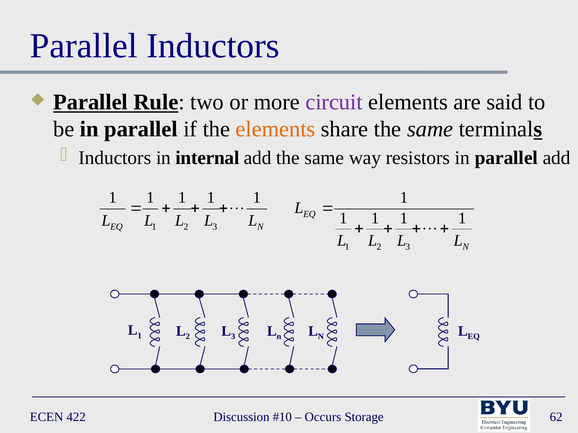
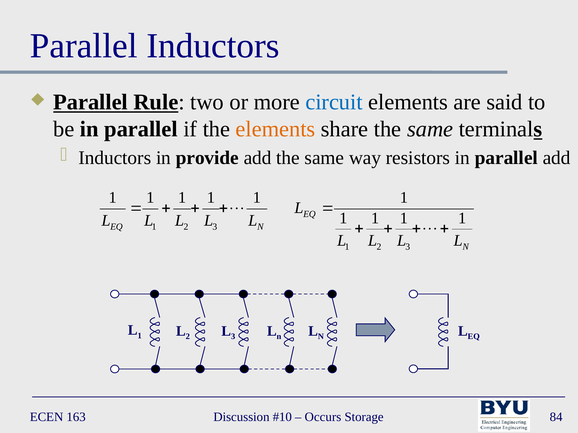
circuit colour: purple -> blue
internal: internal -> provide
422: 422 -> 163
62: 62 -> 84
